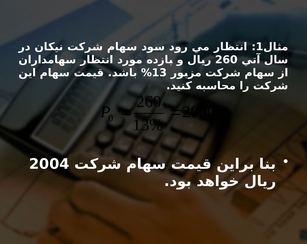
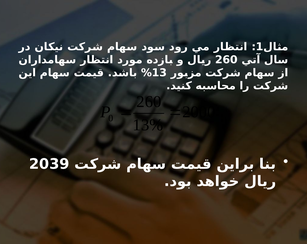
2004: 2004 -> 2039
